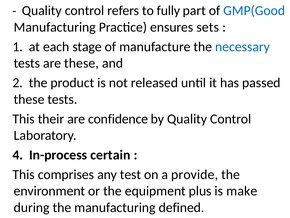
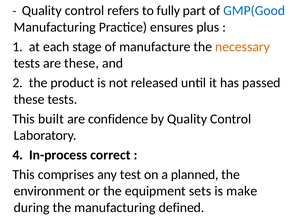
sets: sets -> plus
necessary colour: blue -> orange
their: their -> built
certain: certain -> correct
provide: provide -> planned
plus: plus -> sets
